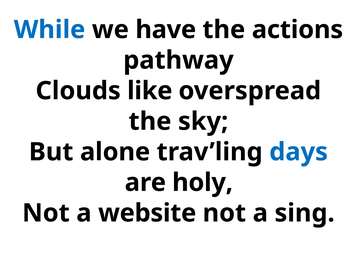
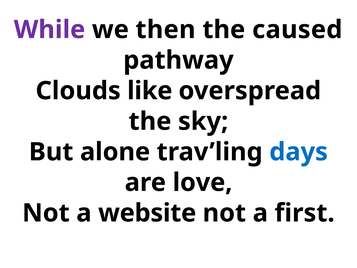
While colour: blue -> purple
have: have -> then
actions: actions -> caused
holy: holy -> love
sing: sing -> first
